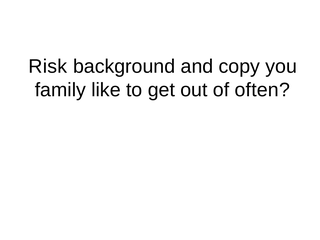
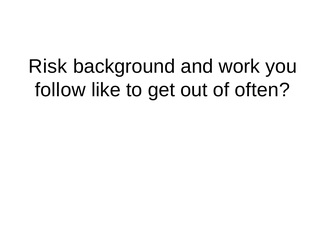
copy: copy -> work
family: family -> follow
